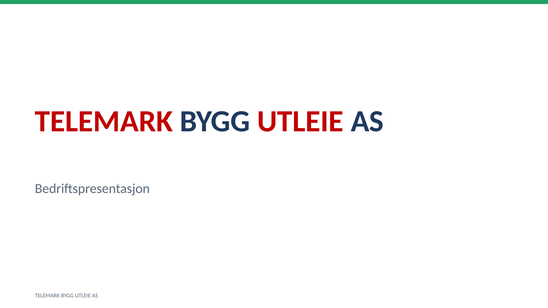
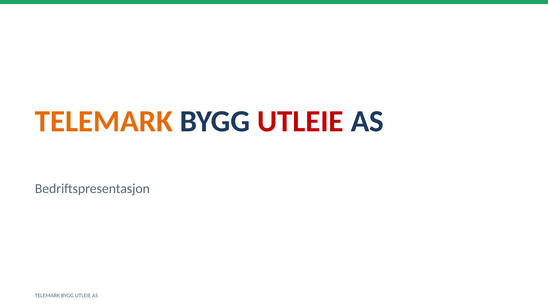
TELEMARK at (104, 122) colour: red -> orange
